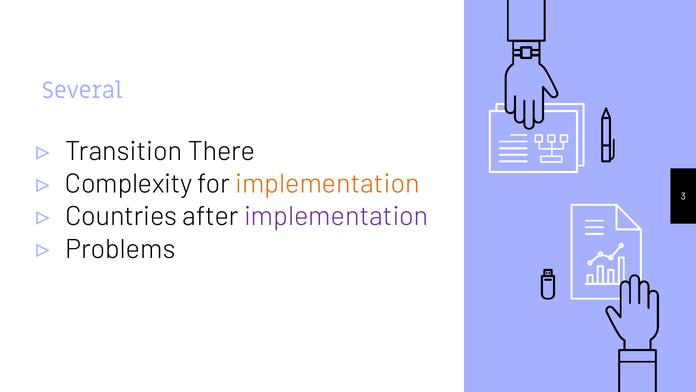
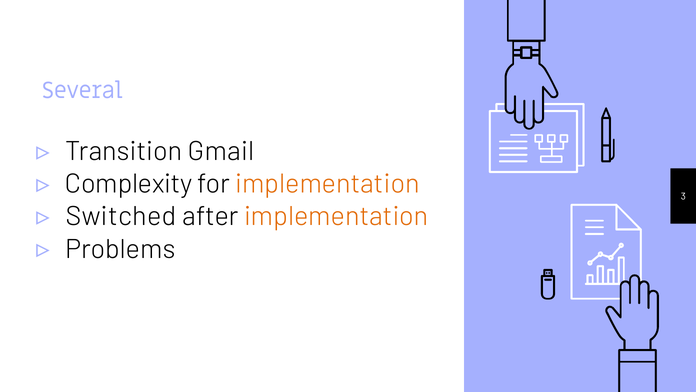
There: There -> Gmail
Countries: Countries -> Switched
implementation at (336, 216) colour: purple -> orange
